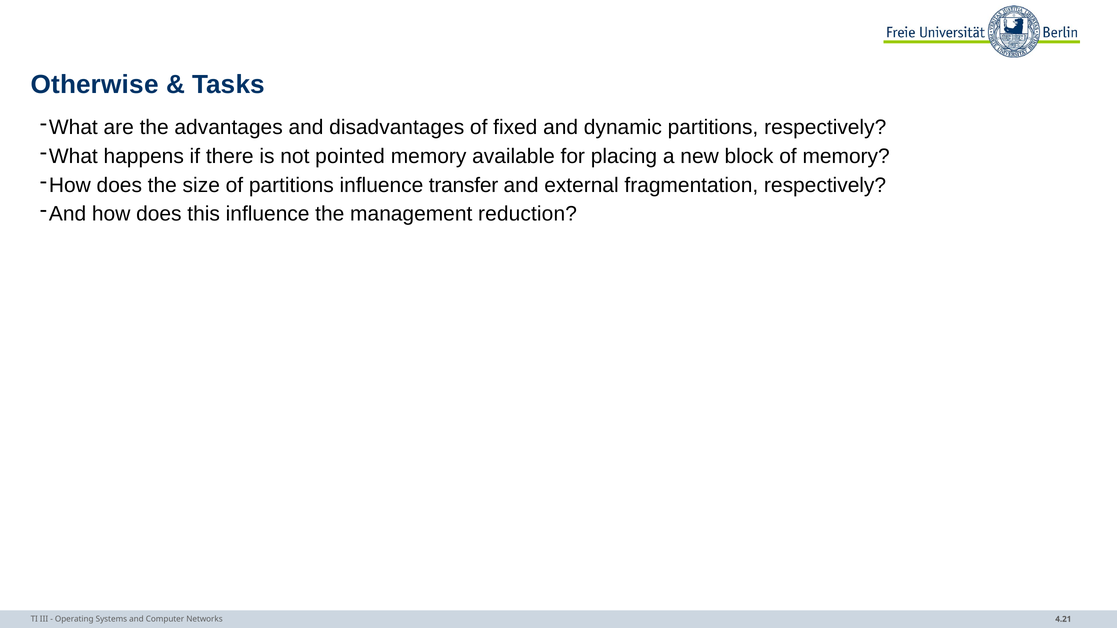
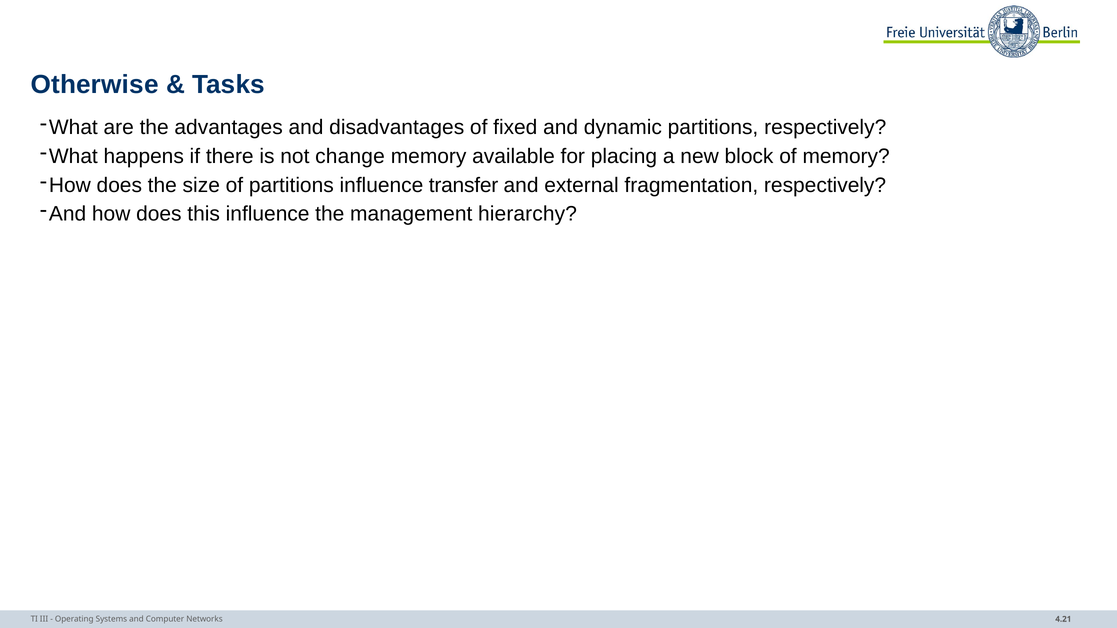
pointed: pointed -> change
reduction: reduction -> hierarchy
